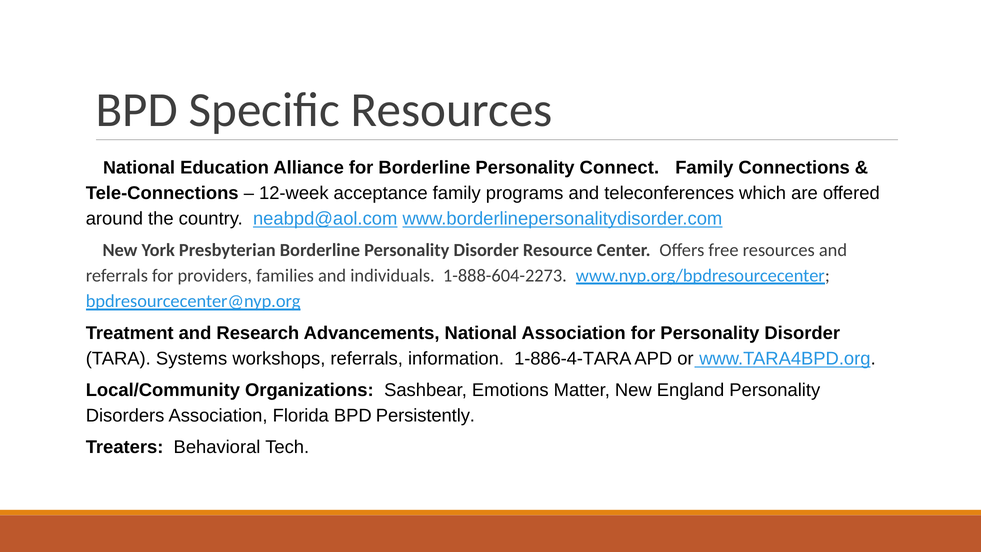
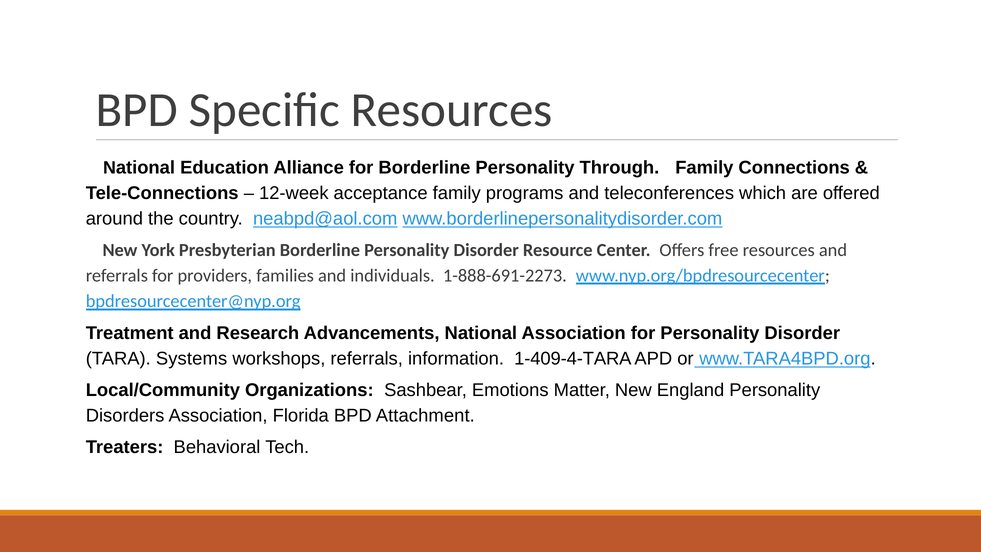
Connect: Connect -> Through
1-888-604-2273: 1-888-604-2273 -> 1-888-691-2273
1-886-4-TARA: 1-886-4-TARA -> 1-409-4-TARA
Persistently: Persistently -> Attachment
